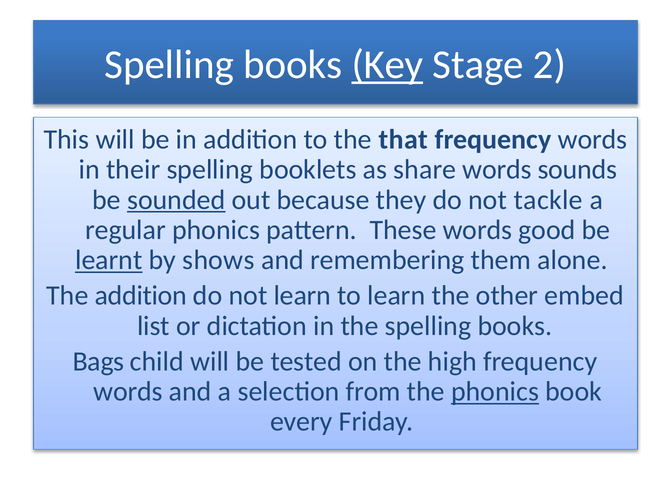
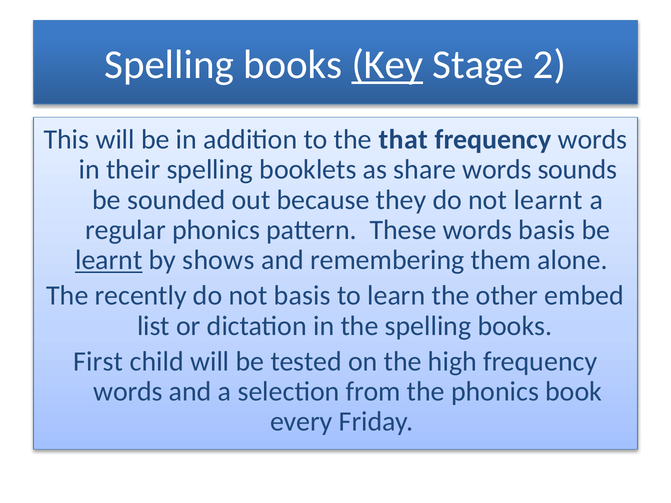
sounded underline: present -> none
not tackle: tackle -> learnt
words good: good -> basis
The addition: addition -> recently
not learn: learn -> basis
Bags: Bags -> First
phonics at (495, 392) underline: present -> none
